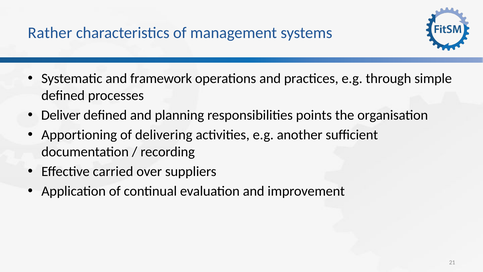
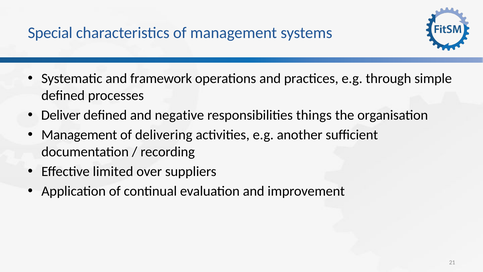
Rather: Rather -> Special
planning: planning -> negative
points: points -> things
Apportioning at (79, 135): Apportioning -> Management
carried: carried -> limited
